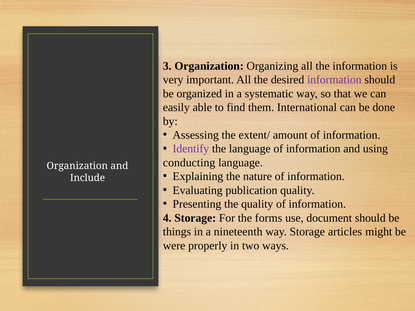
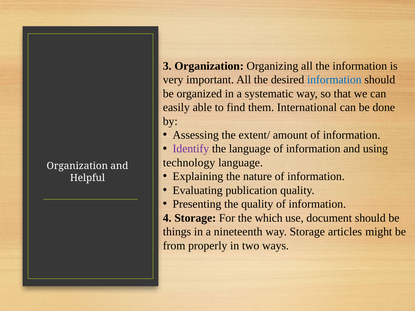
information at (334, 80) colour: purple -> blue
conducting: conducting -> technology
Include: Include -> Helpful
forms: forms -> which
were: were -> from
